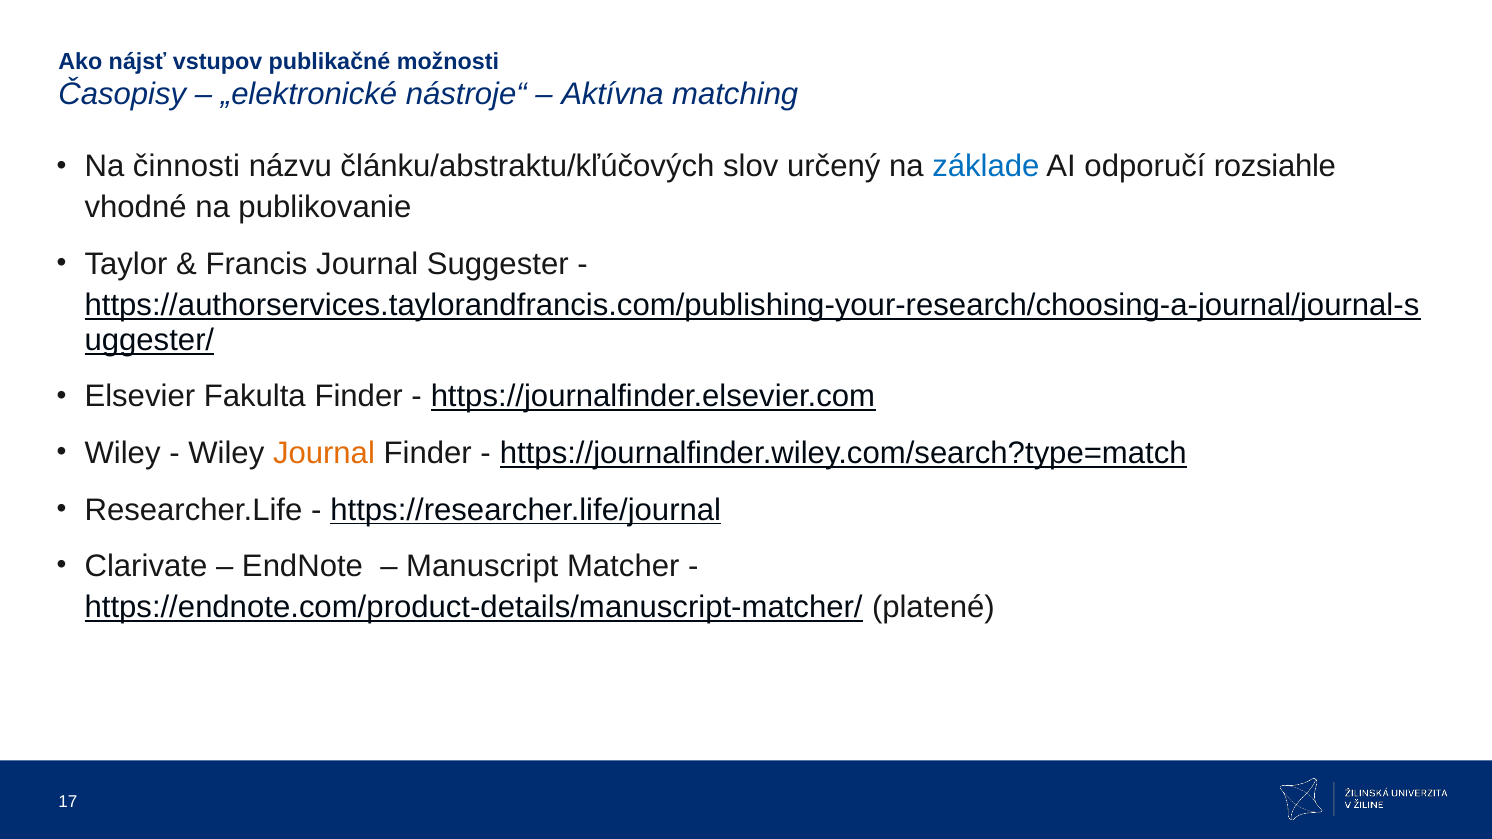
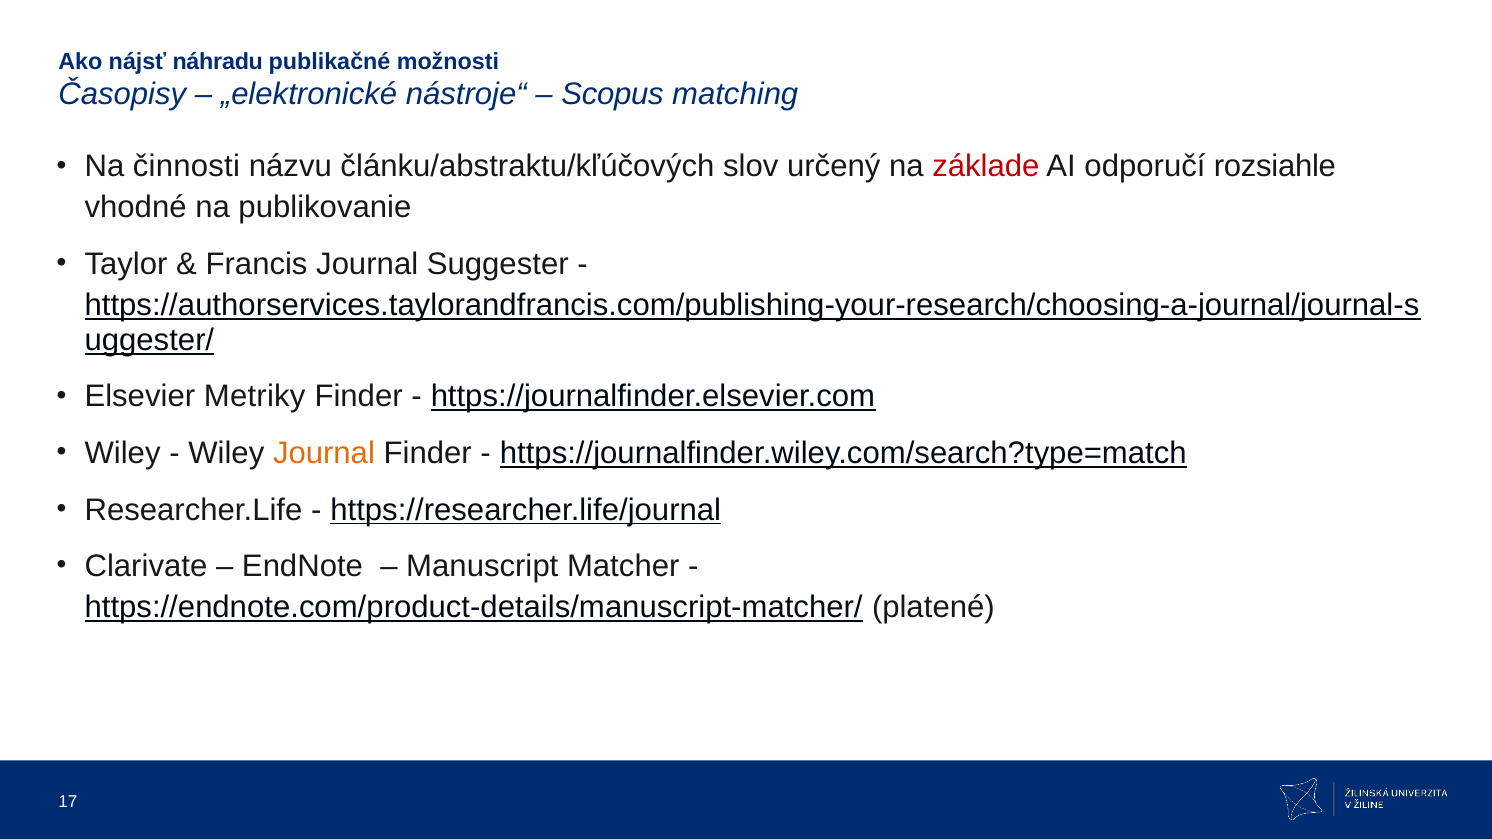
vstupov: vstupov -> náhradu
Aktívna: Aktívna -> Scopus
základe colour: blue -> red
Fakulta: Fakulta -> Metriky
